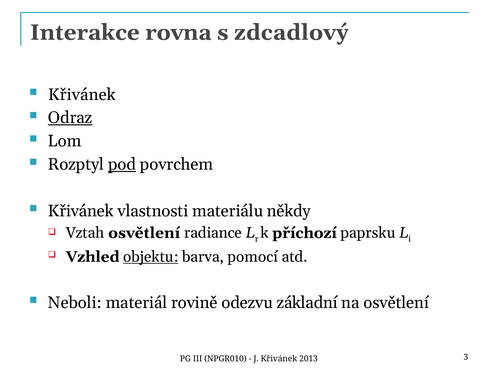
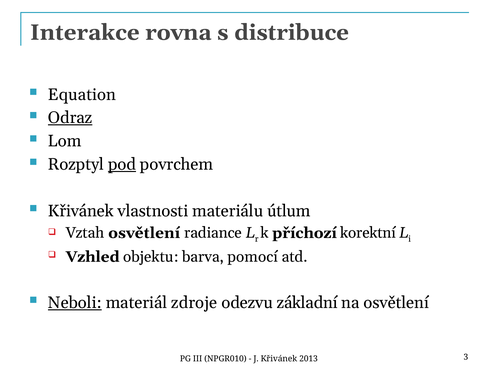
zdcadlový: zdcadlový -> distribuce
Křivánek at (82, 94): Křivánek -> Equation
někdy: někdy -> útlum
paprsku: paprsku -> korektní
objektu underline: present -> none
Neboli underline: none -> present
rovině: rovině -> zdroje
